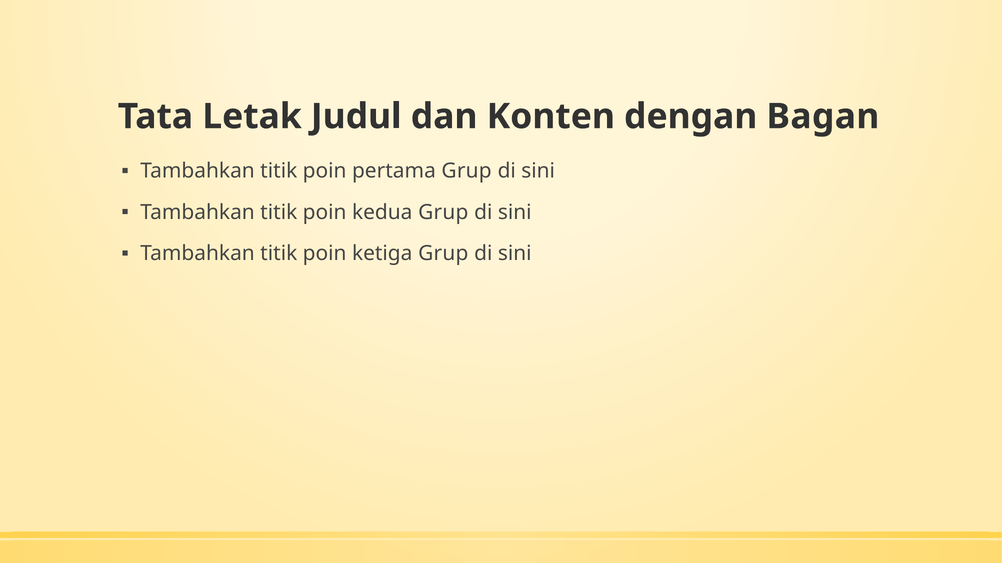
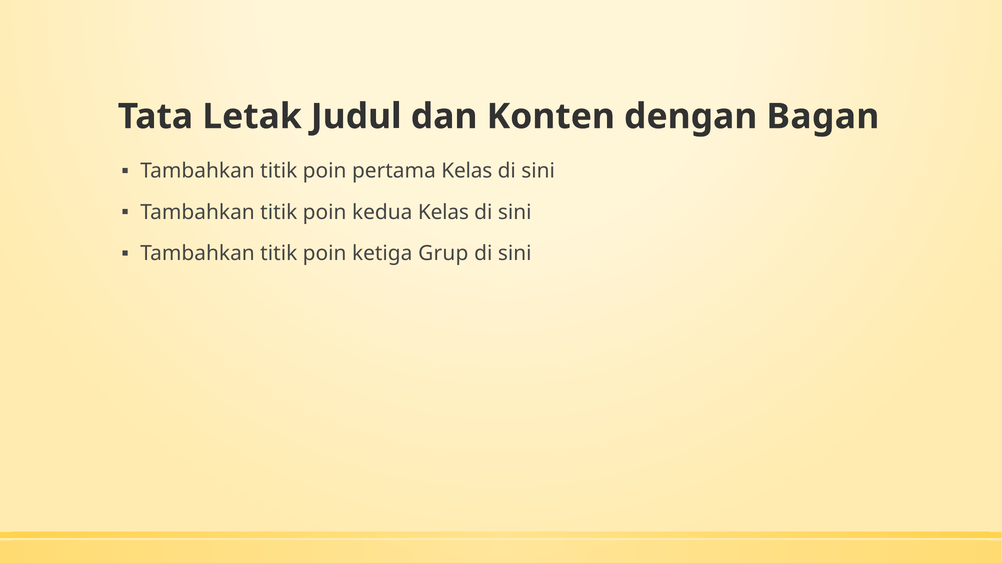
pertama Grup: Grup -> Kelas
kedua Grup: Grup -> Kelas
